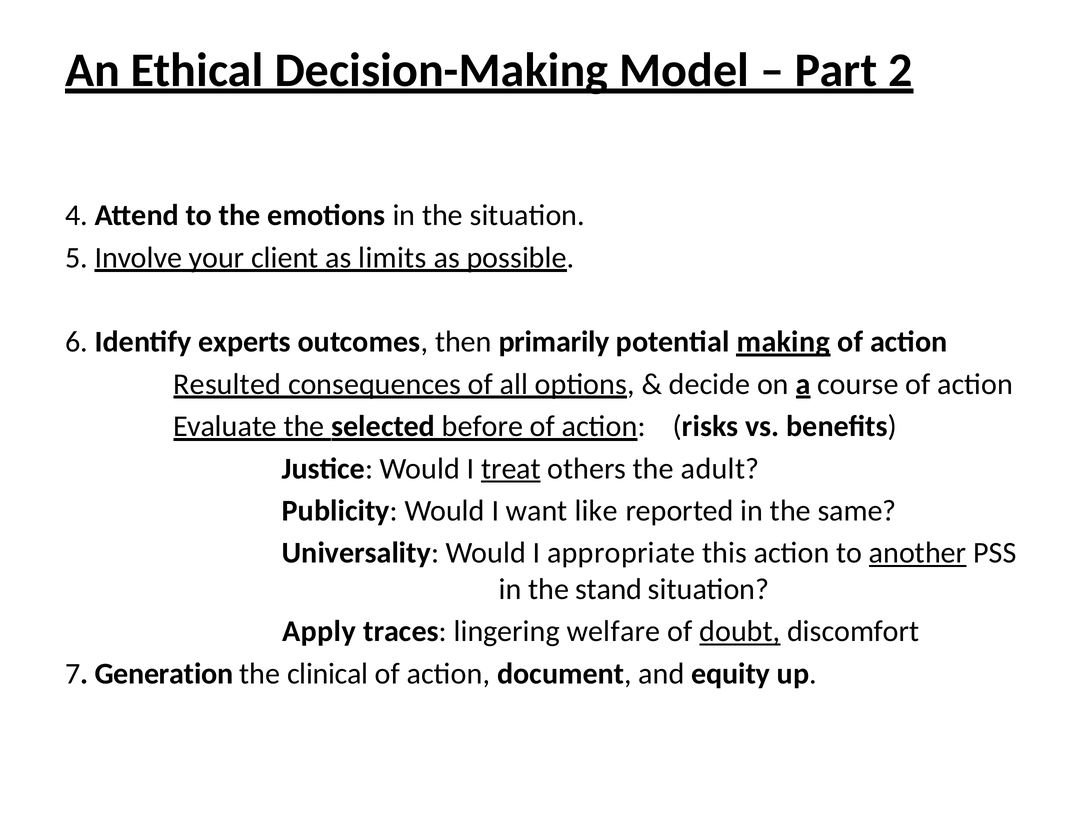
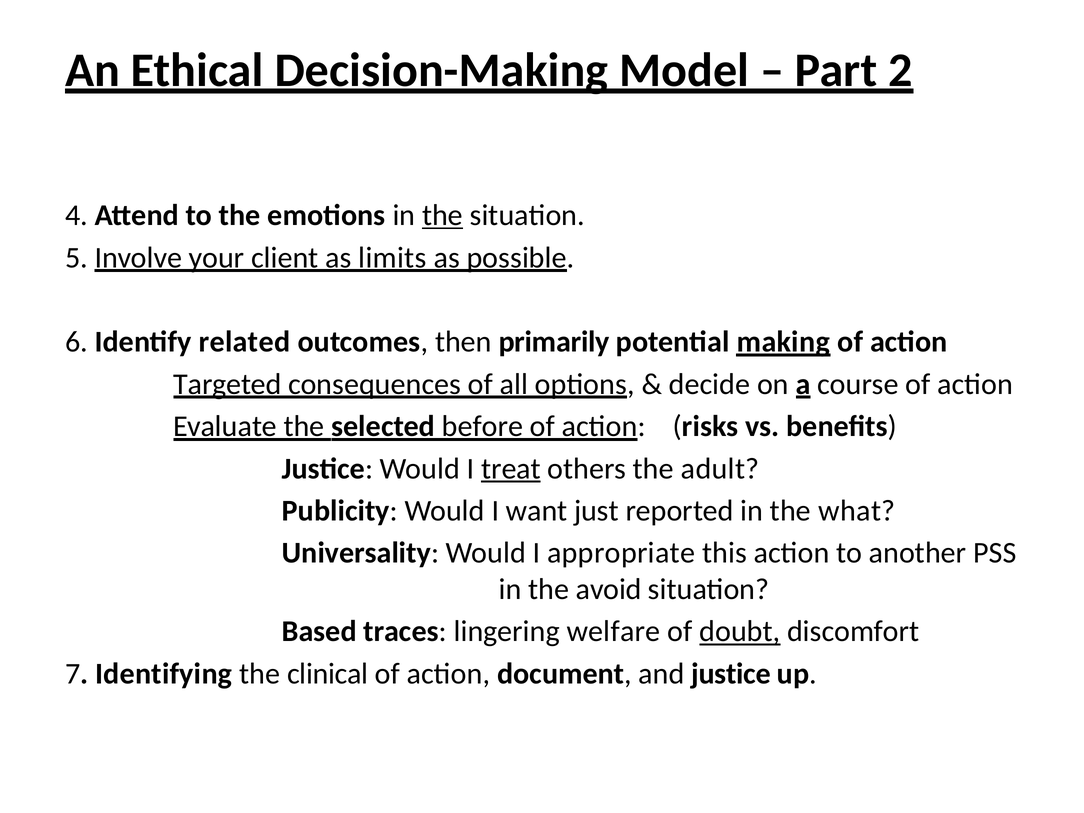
the at (442, 215) underline: none -> present
experts: experts -> related
Resulted: Resulted -> Targeted
like: like -> just
same: same -> what
another underline: present -> none
stand: stand -> avoid
Apply: Apply -> Based
Generation: Generation -> Identifying
and equity: equity -> justice
